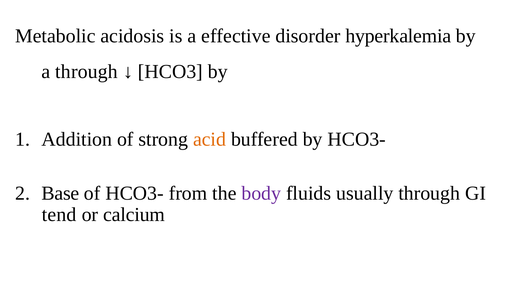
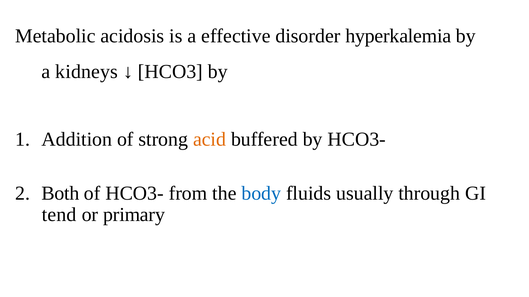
a through: through -> kidneys
Base: Base -> Both
body colour: purple -> blue
calcium: calcium -> primary
